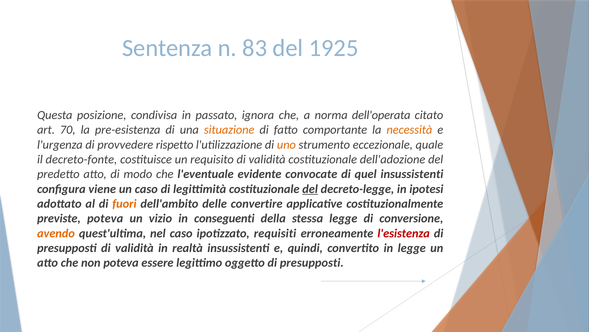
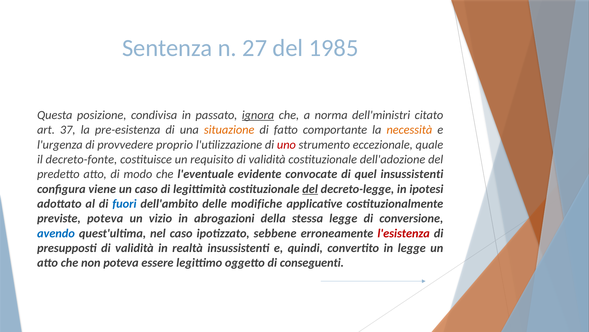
83: 83 -> 27
1925: 1925 -> 1985
ignora underline: none -> present
dell'operata: dell'operata -> dell'ministri
70: 70 -> 37
rispetto: rispetto -> proprio
uno colour: orange -> red
fuori colour: orange -> blue
convertire: convertire -> modifiche
conseguenti: conseguenti -> abrogazioni
avendo colour: orange -> blue
requisiti: requisiti -> sebbene
oggetto di presupposti: presupposti -> conseguenti
